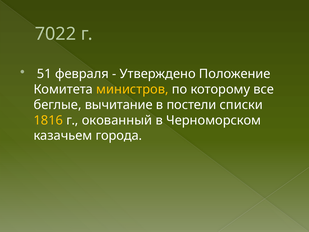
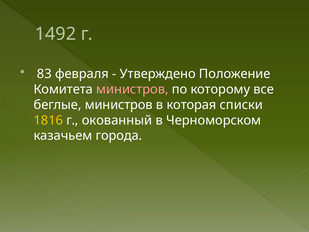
7022: 7022 -> 1492
51: 51 -> 83
министров at (132, 89) colour: yellow -> pink
беглые вычитание: вычитание -> министров
постели: постели -> которая
